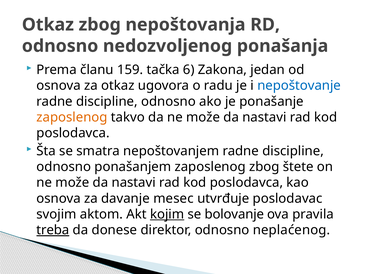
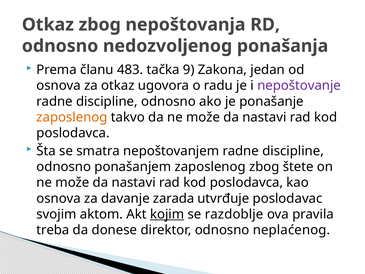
159: 159 -> 483
6: 6 -> 9
nepoštovanje colour: blue -> purple
mesec: mesec -> zarada
bolovanje: bolovanje -> razdoblje
treba underline: present -> none
